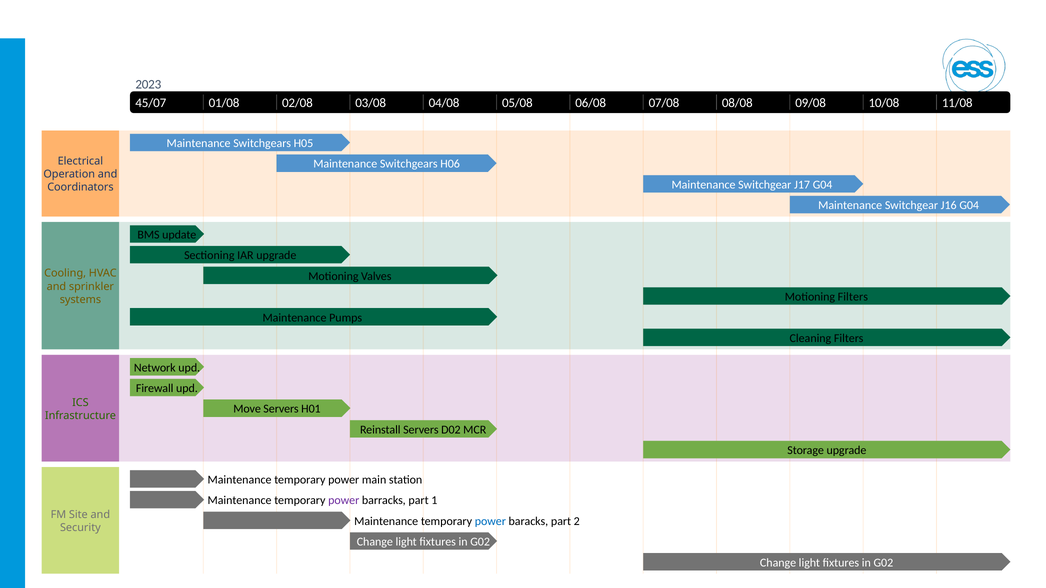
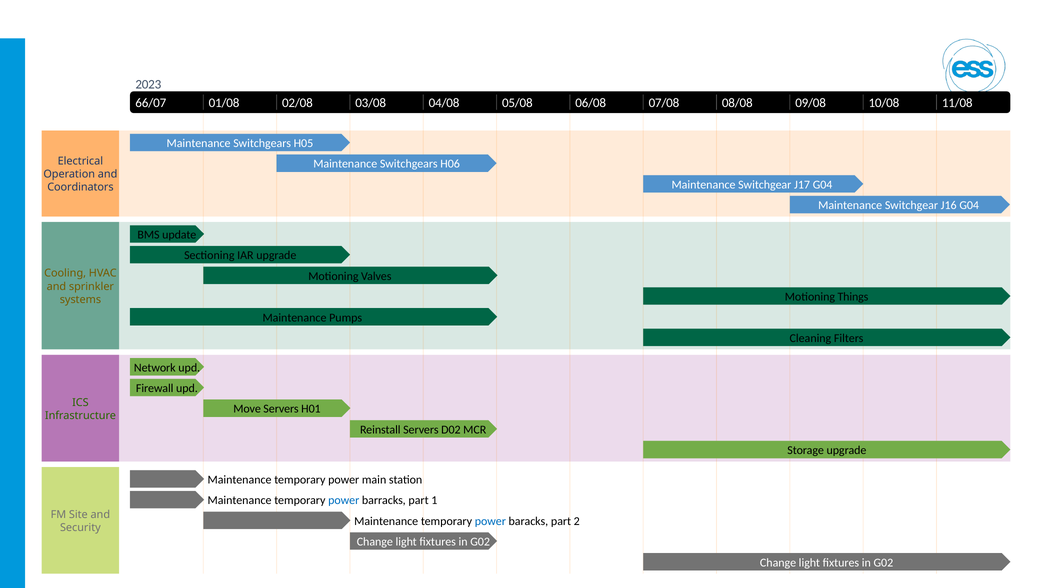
45/07: 45/07 -> 66/07
Motioning Filters: Filters -> Things
power at (344, 501) colour: purple -> blue
